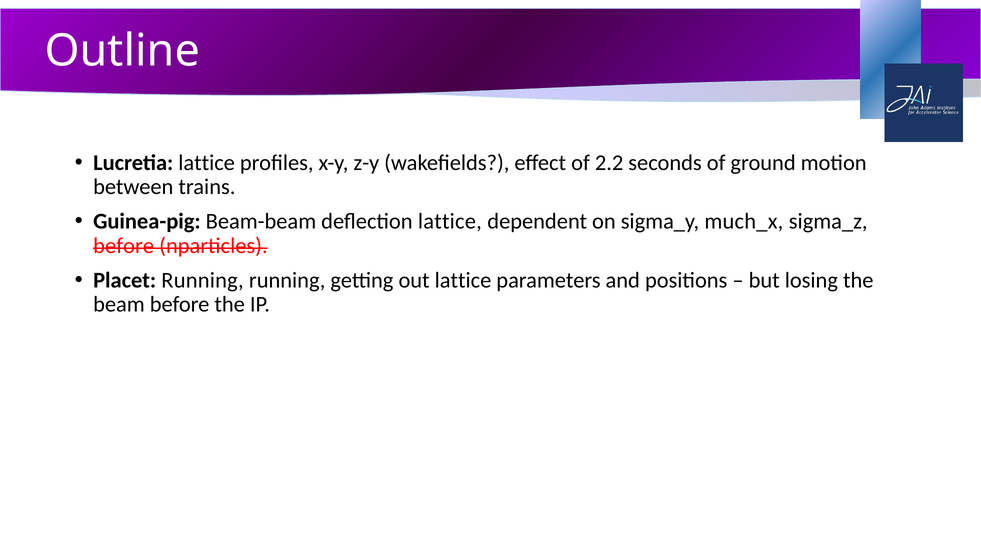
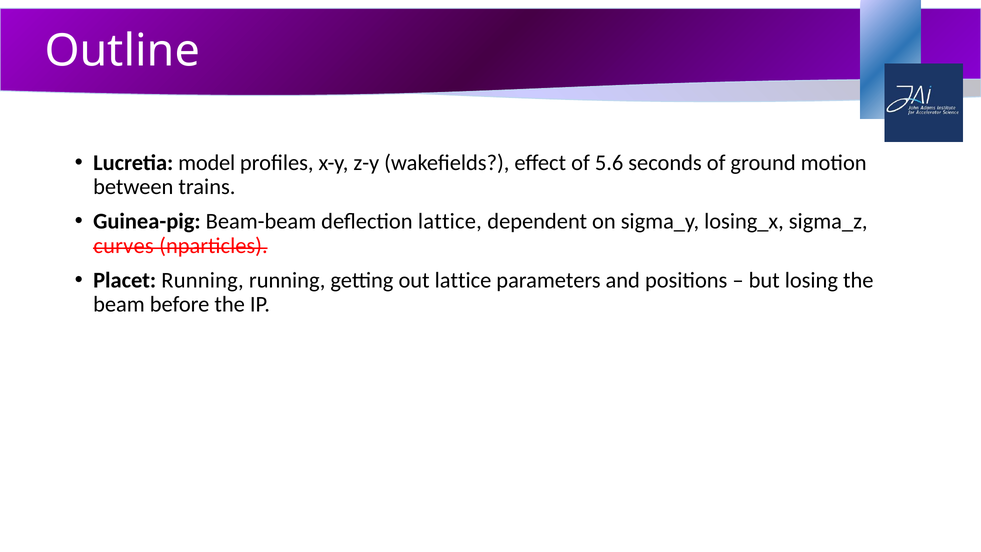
Lucretia lattice: lattice -> model
2.2: 2.2 -> 5.6
much_x: much_x -> losing_x
before at (124, 246): before -> curves
